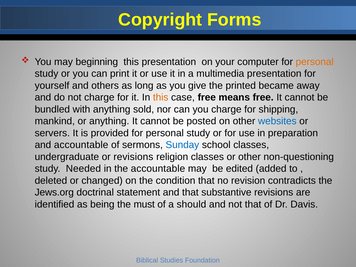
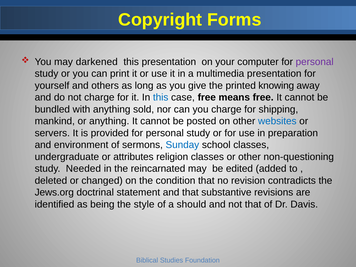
beginning: beginning -> darkened
personal at (315, 62) colour: orange -> purple
became: became -> knowing
this at (161, 97) colour: orange -> blue
and accountable: accountable -> environment
or revisions: revisions -> attributes
the accountable: accountable -> reincarnated
must: must -> style
